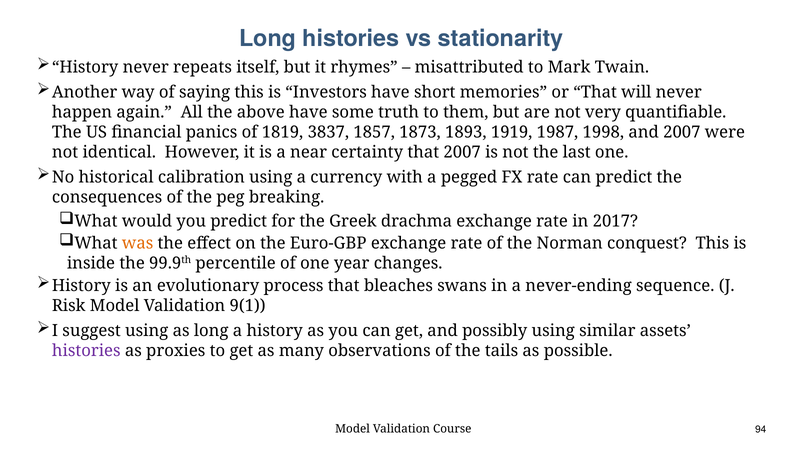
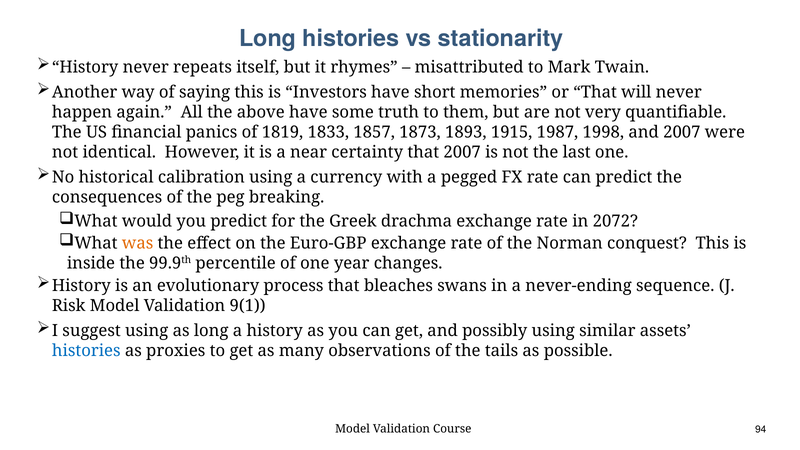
3837: 3837 -> 1833
1919: 1919 -> 1915
2017: 2017 -> 2072
histories at (86, 351) colour: purple -> blue
